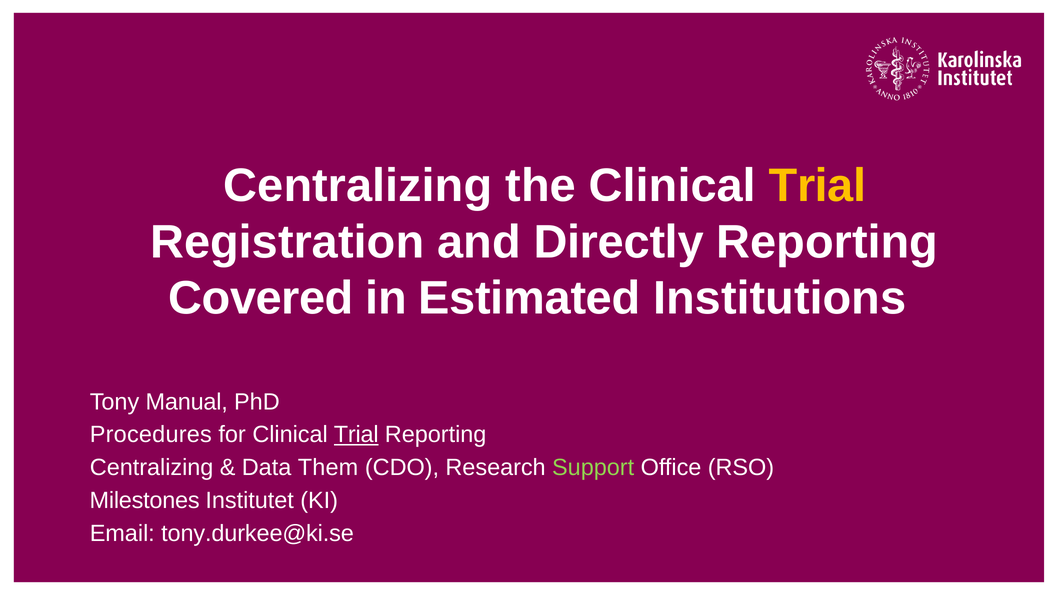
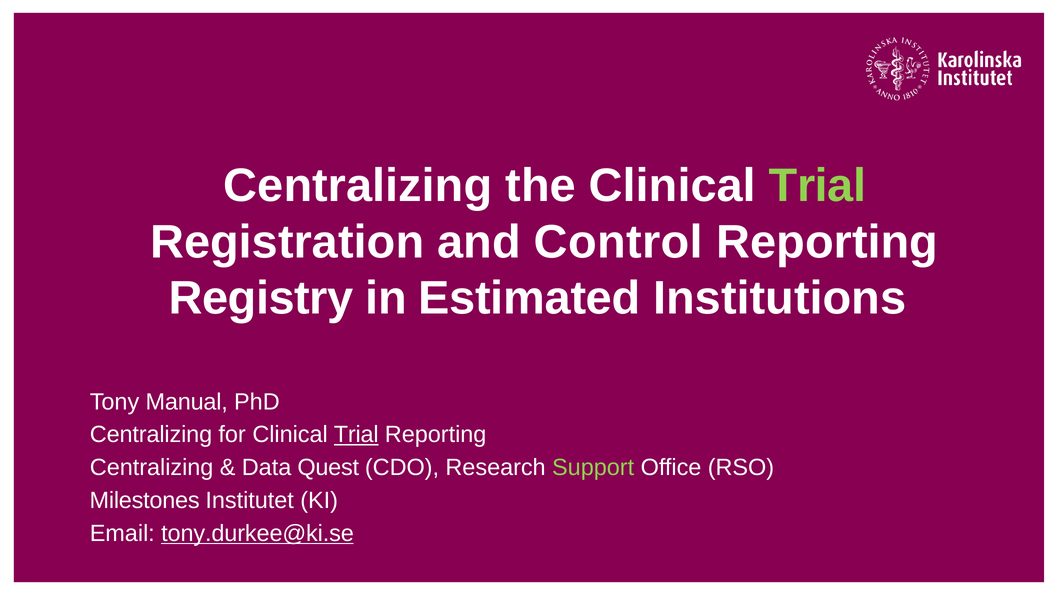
Trial at (818, 185) colour: yellow -> light green
Directly: Directly -> Control
Covered: Covered -> Registry
Procedures at (151, 434): Procedures -> Centralizing
Them: Them -> Quest
tony.durkee@ki.se underline: none -> present
